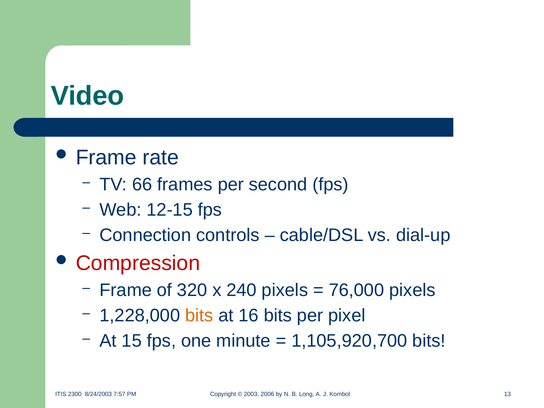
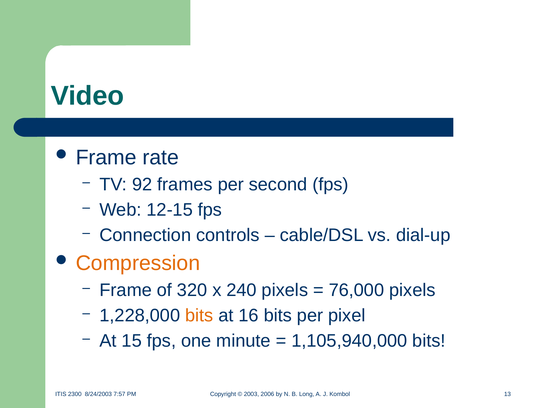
66: 66 -> 92
Compression colour: red -> orange
1,105,920,700: 1,105,920,700 -> 1,105,940,000
